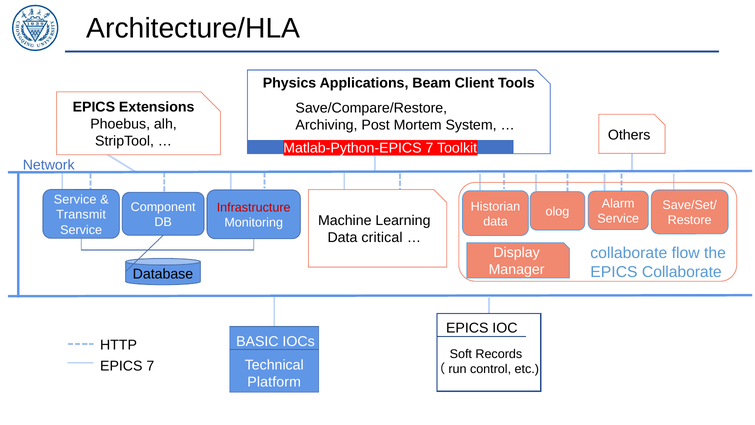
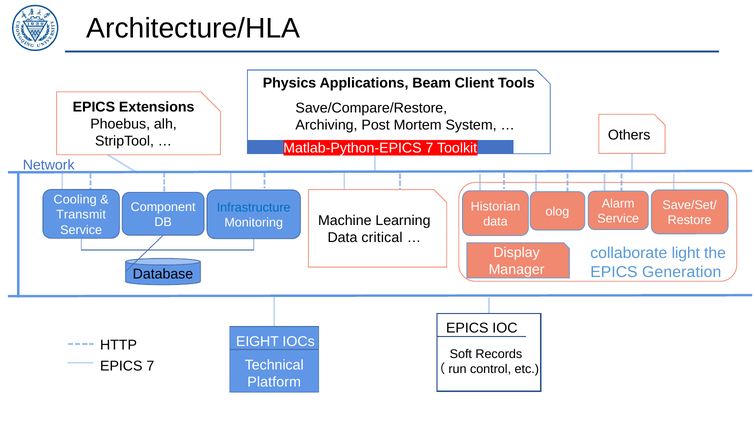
Service at (75, 200): Service -> Cooling
Infrastructure colour: red -> blue
flow: flow -> light
EPICS Collaborate: Collaborate -> Generation
BASIC: BASIC -> EIGHT
